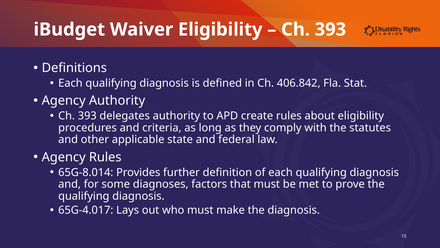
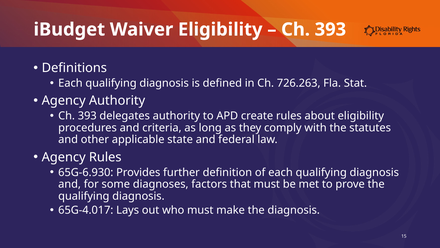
406.842: 406.842 -> 726.263
65G-8.014: 65G-8.014 -> 65G-6.930
